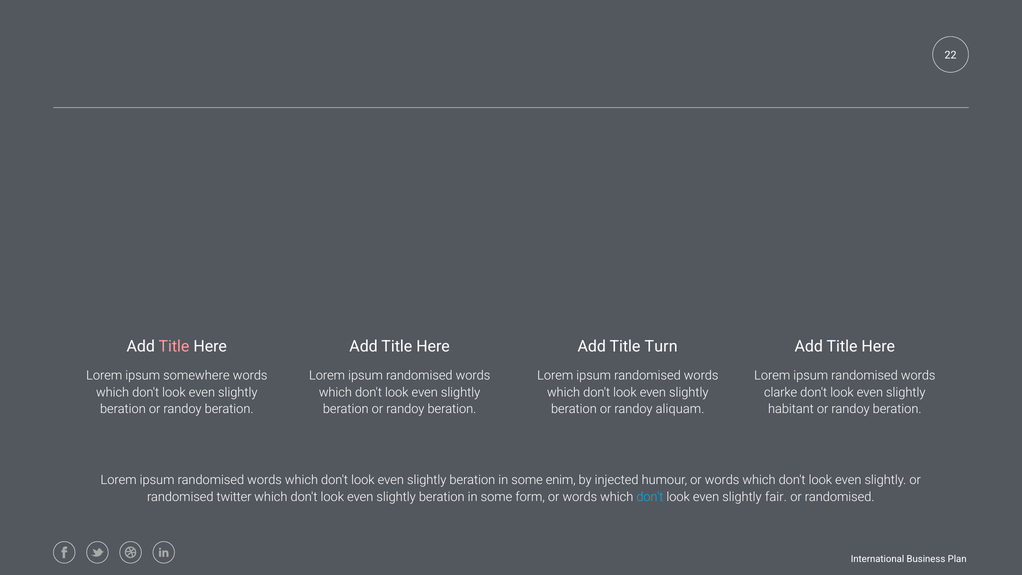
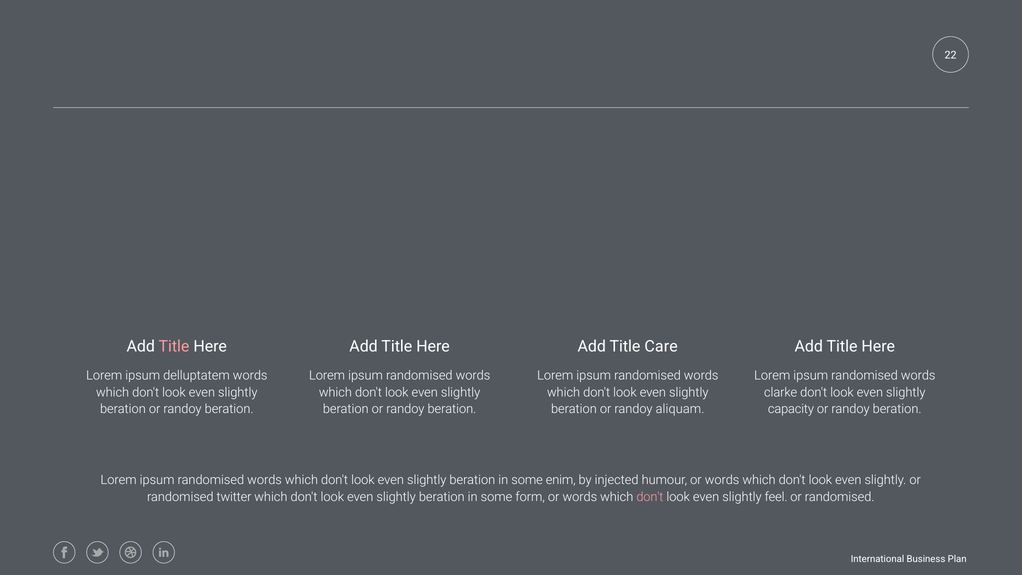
Turn: Turn -> Care
somewhere: somewhere -> delluptatem
habitant: habitant -> capacity
don't at (650, 497) colour: light blue -> pink
fair: fair -> feel
